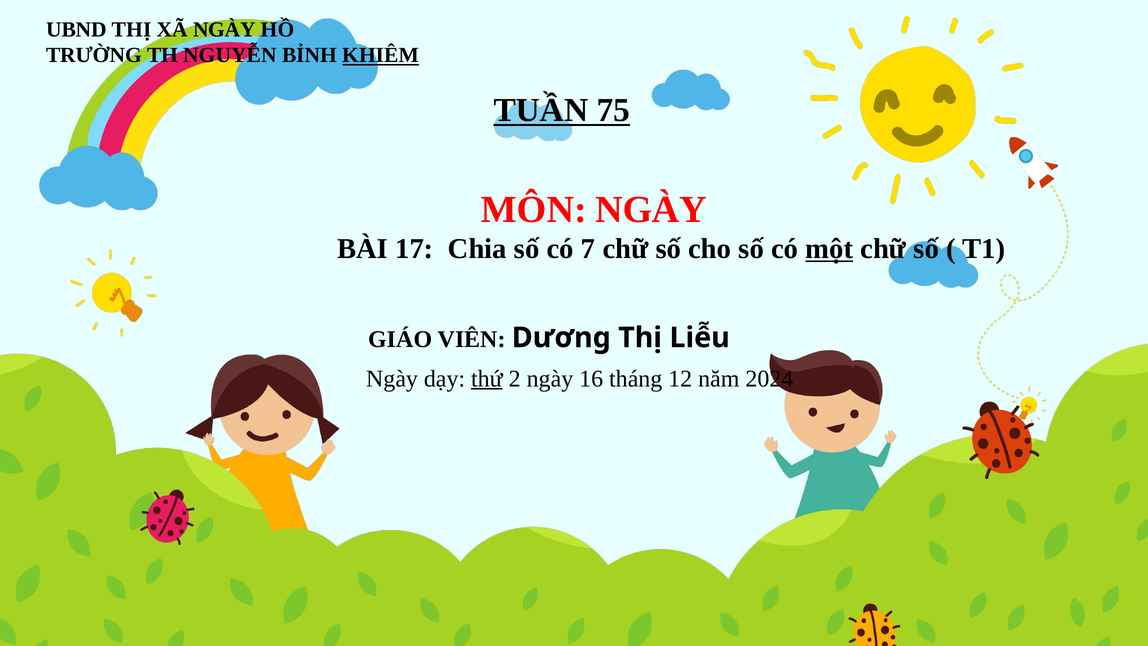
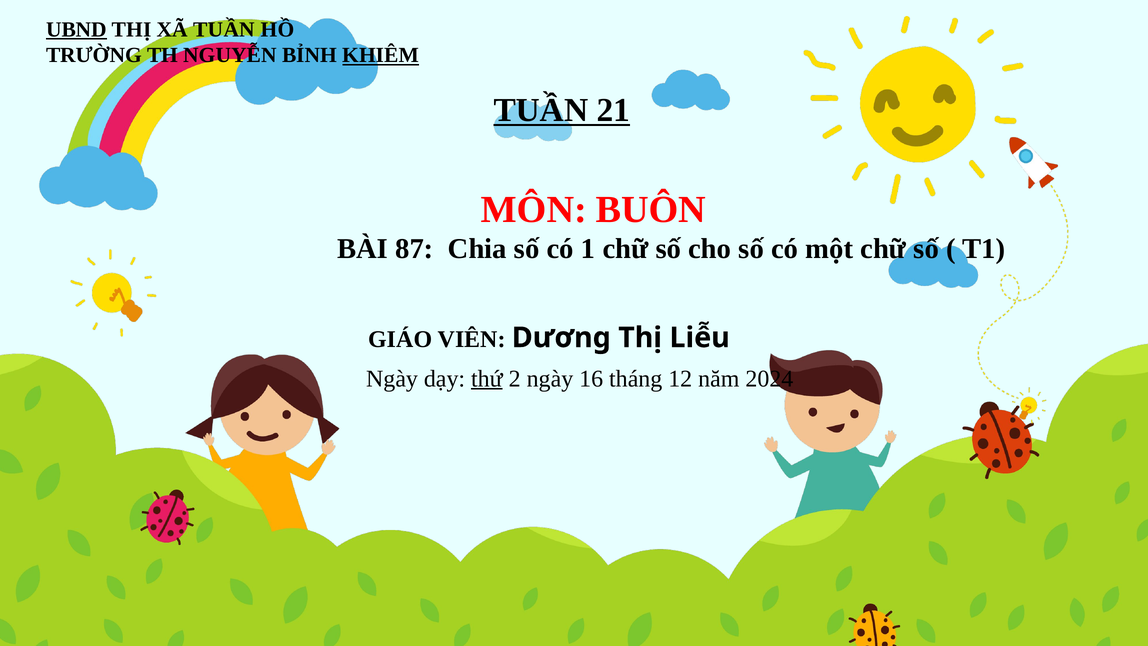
UBND underline: none -> present
XÃ NGÀY: NGÀY -> TUẦN
75: 75 -> 21
MÔN NGÀY: NGÀY -> BUÔN
17: 17 -> 87
7: 7 -> 1
một underline: present -> none
